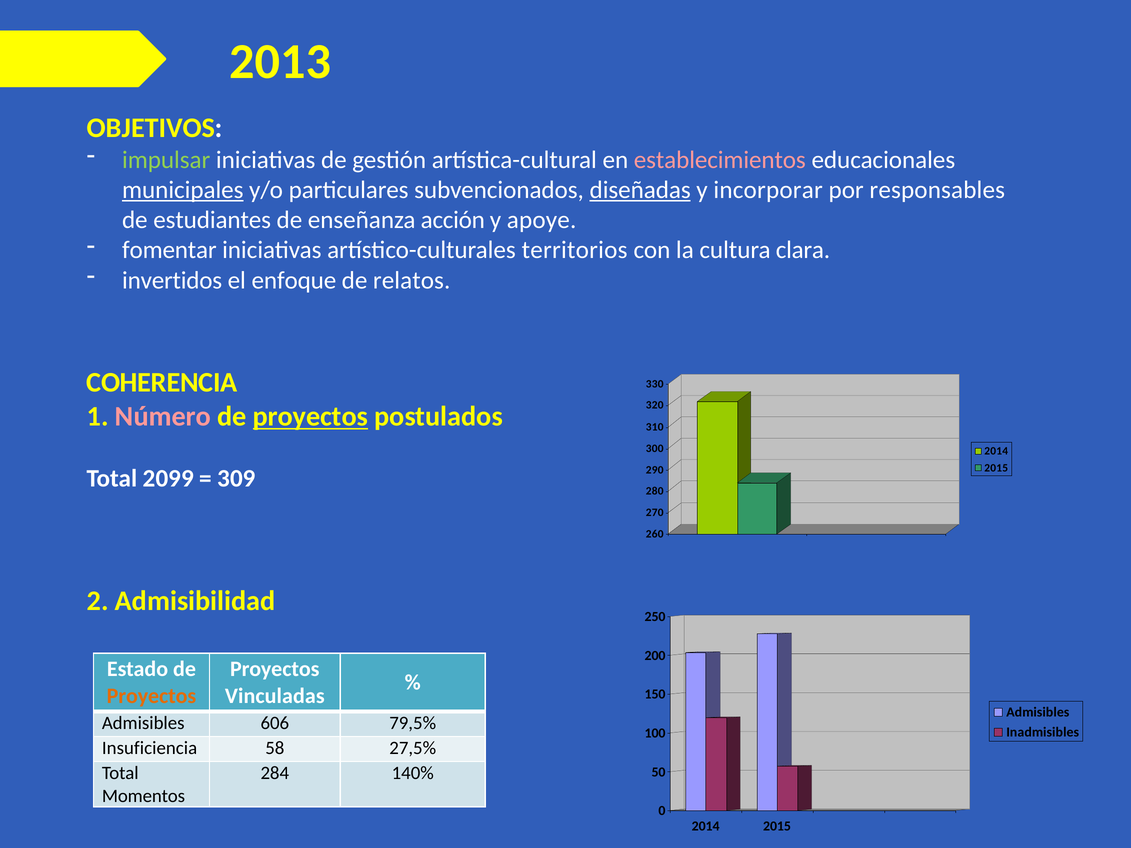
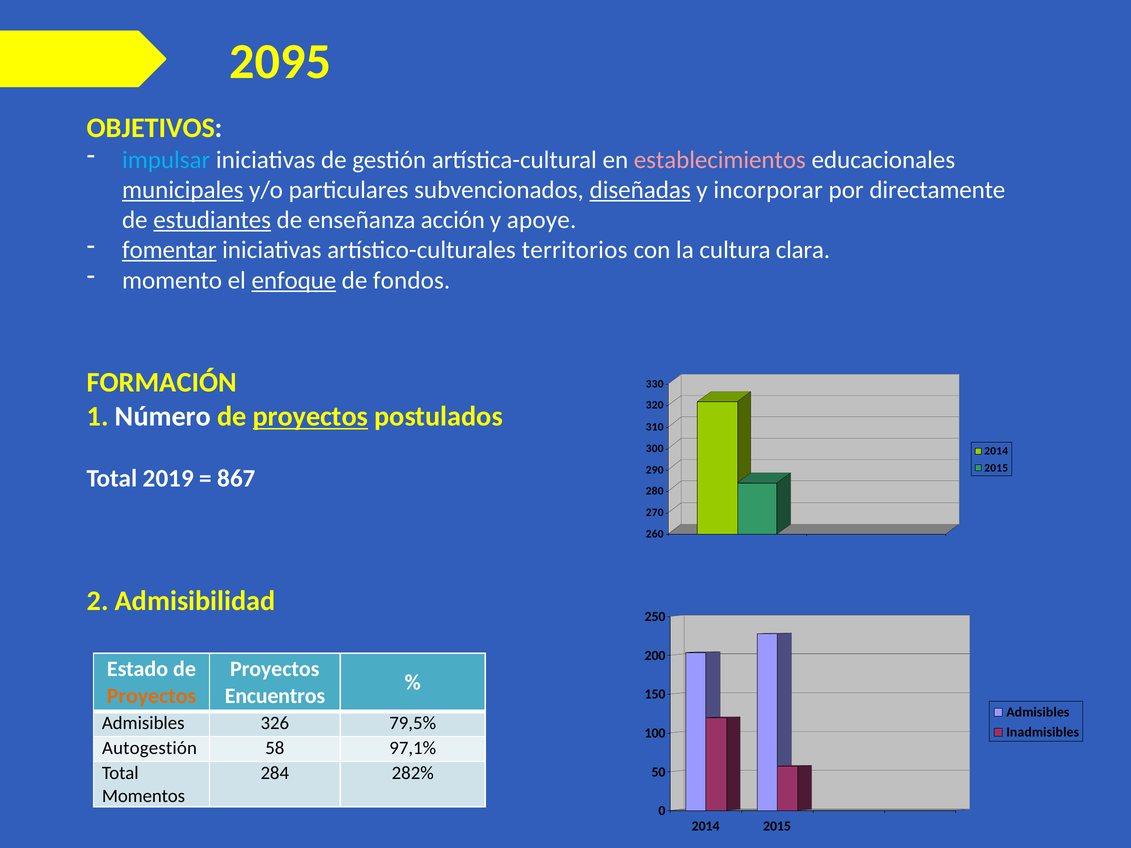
2013: 2013 -> 2095
impulsar colour: light green -> light blue
responsables: responsables -> directamente
estudiantes underline: none -> present
fomentar underline: none -> present
invertidos: invertidos -> momento
enfoque underline: none -> present
relatos: relatos -> fondos
COHERENCIA: COHERENCIA -> FORMACIÓN
Número colour: pink -> white
2099: 2099 -> 2019
309: 309 -> 867
Vinculadas: Vinculadas -> Encuentros
606: 606 -> 326
Insuficiencia: Insuficiencia -> Autogestión
27,5%: 27,5% -> 97,1%
140%: 140% -> 282%
